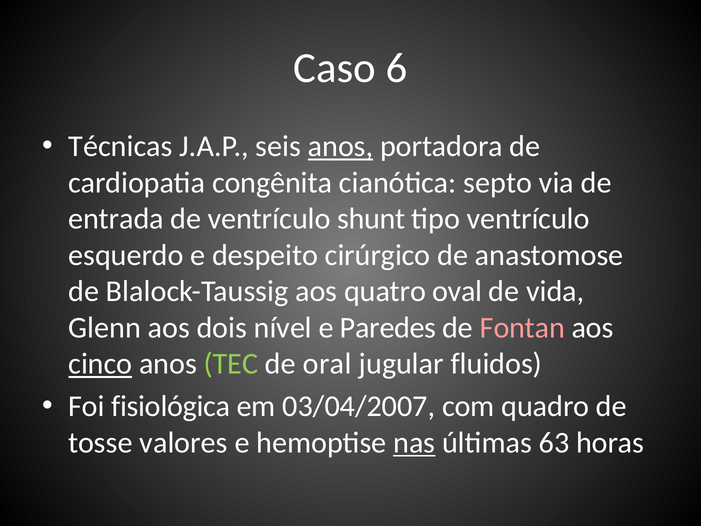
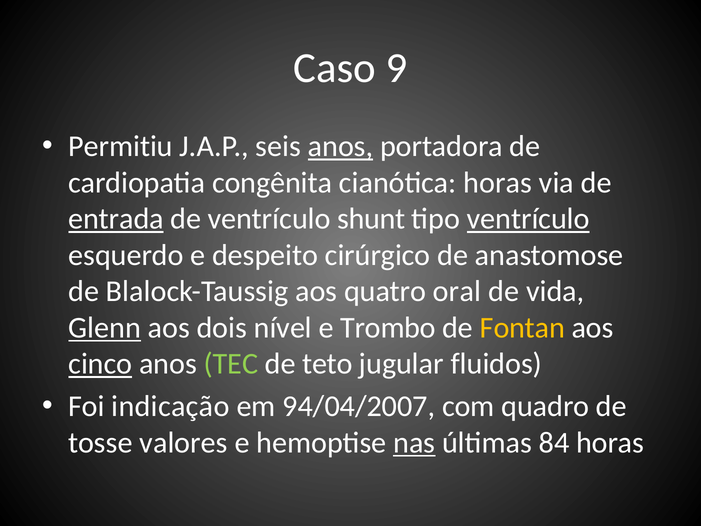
6: 6 -> 9
Técnicas: Técnicas -> Permitiu
cianótica septo: septo -> horas
entrada underline: none -> present
ventrículo at (528, 219) underline: none -> present
oval: oval -> oral
Glenn underline: none -> present
Paredes: Paredes -> Trombo
Fontan colour: pink -> yellow
oral: oral -> teto
fisiológica: fisiológica -> indicação
03/04/2007: 03/04/2007 -> 94/04/2007
63: 63 -> 84
